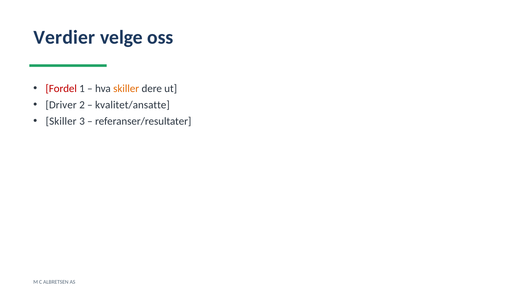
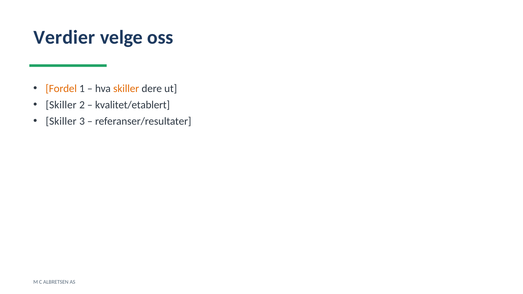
Fordel colour: red -> orange
Driver at (61, 105): Driver -> Skiller
kvalitet/ansatte: kvalitet/ansatte -> kvalitet/etablert
